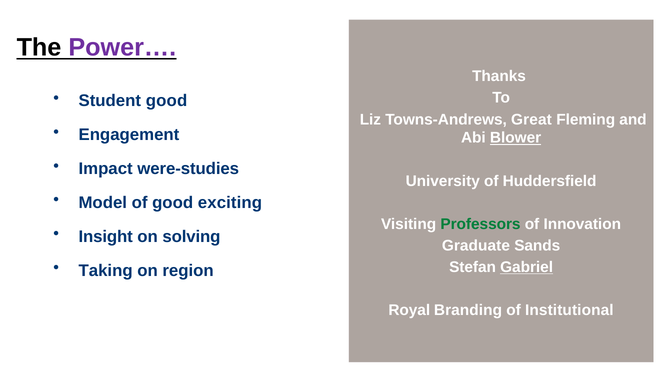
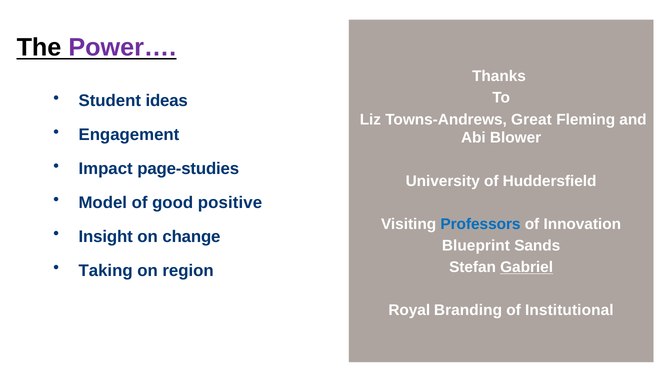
Student good: good -> ideas
Blower underline: present -> none
were-studies: were-studies -> page-studies
exciting: exciting -> positive
Professors colour: green -> blue
solving: solving -> change
Graduate: Graduate -> Blueprint
